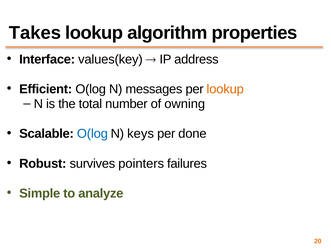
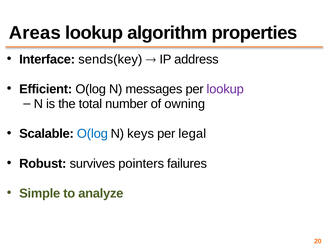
Takes: Takes -> Areas
values(key: values(key -> sends(key
lookup at (225, 89) colour: orange -> purple
done: done -> legal
